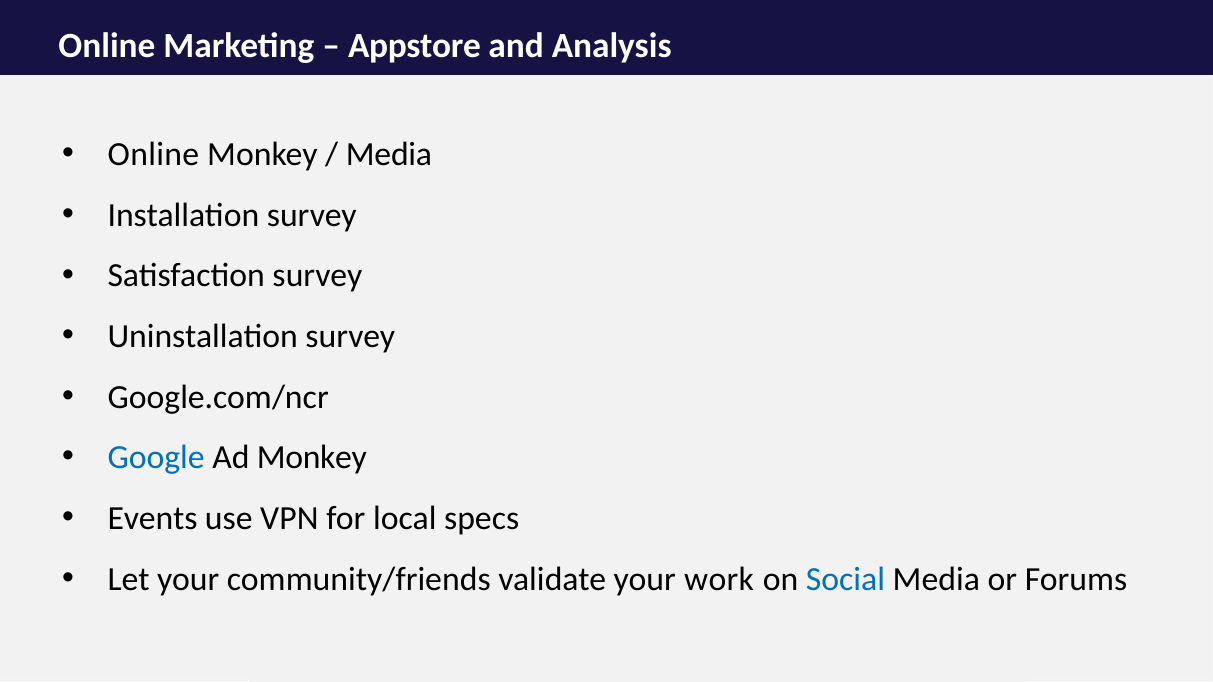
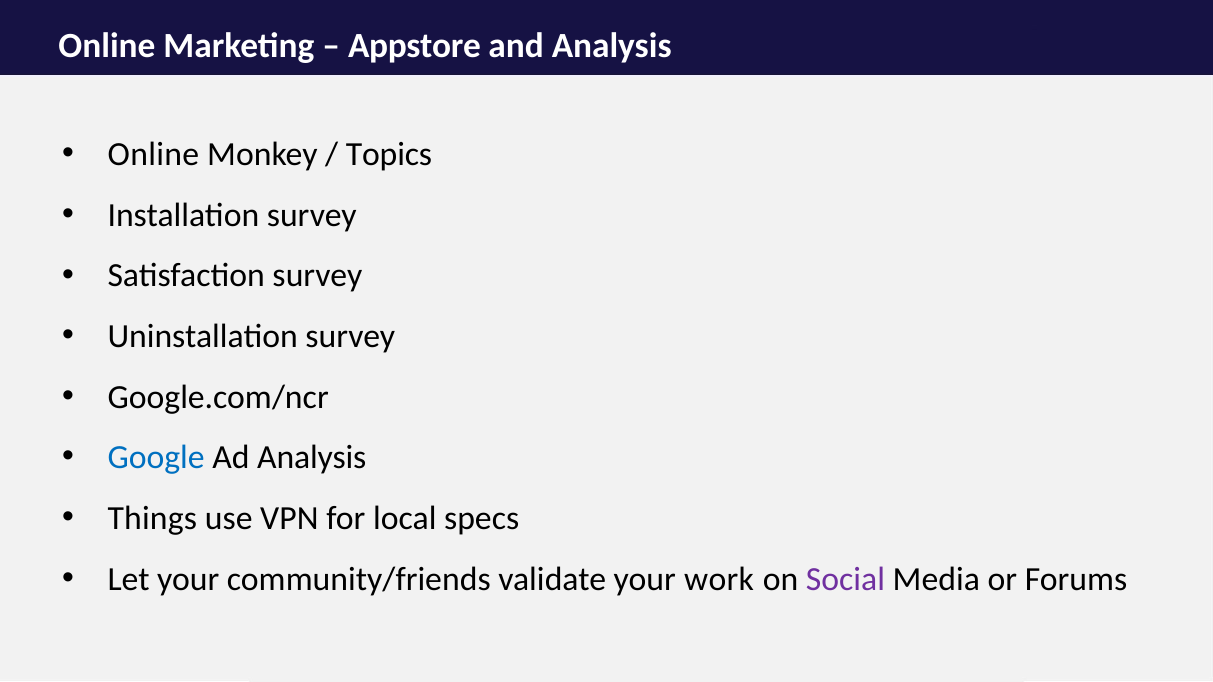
Media at (389, 155): Media -> Topics
Ad Monkey: Monkey -> Analysis
Events: Events -> Things
Social colour: blue -> purple
